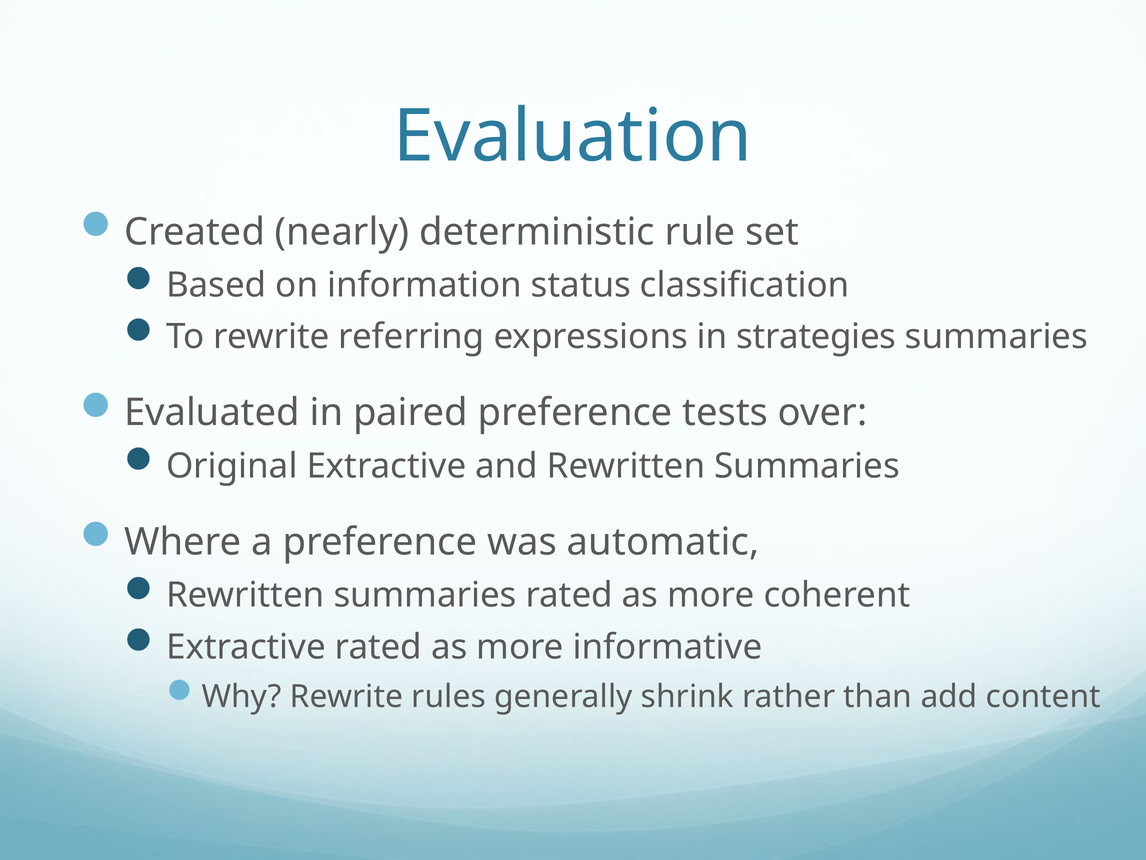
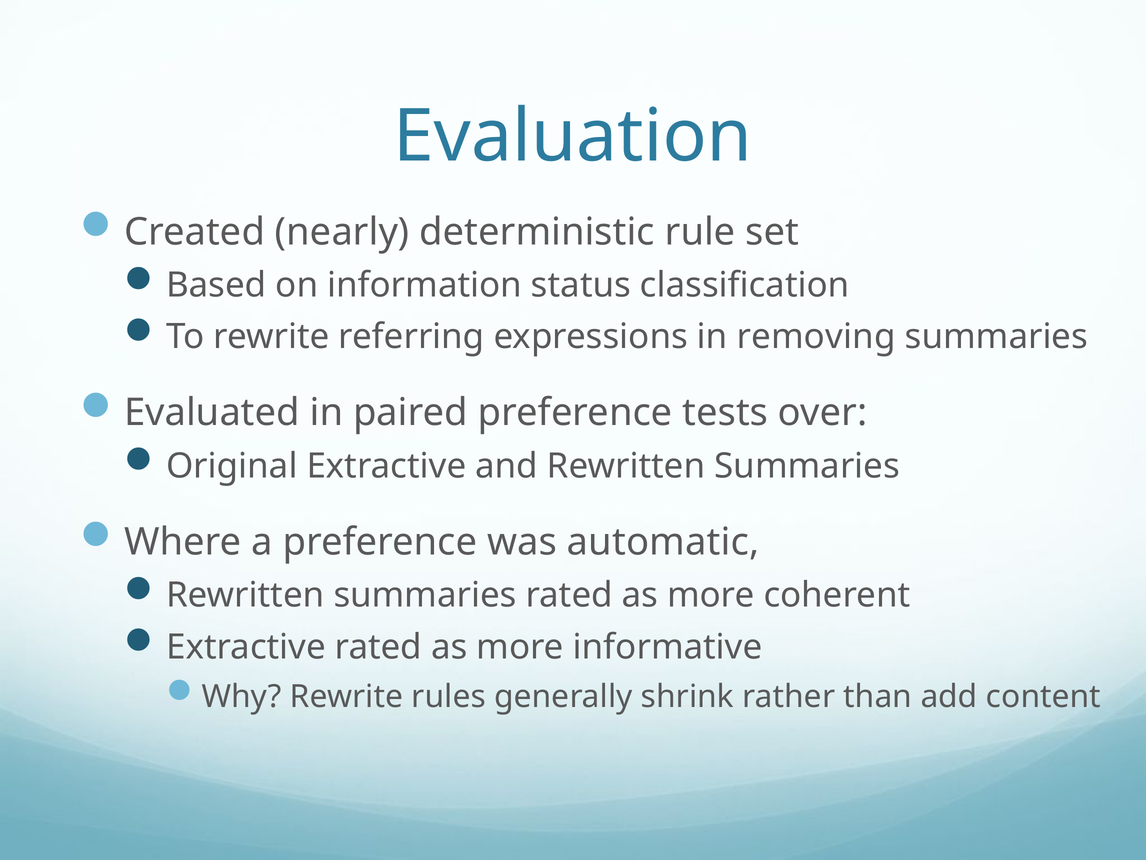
strategies: strategies -> removing
